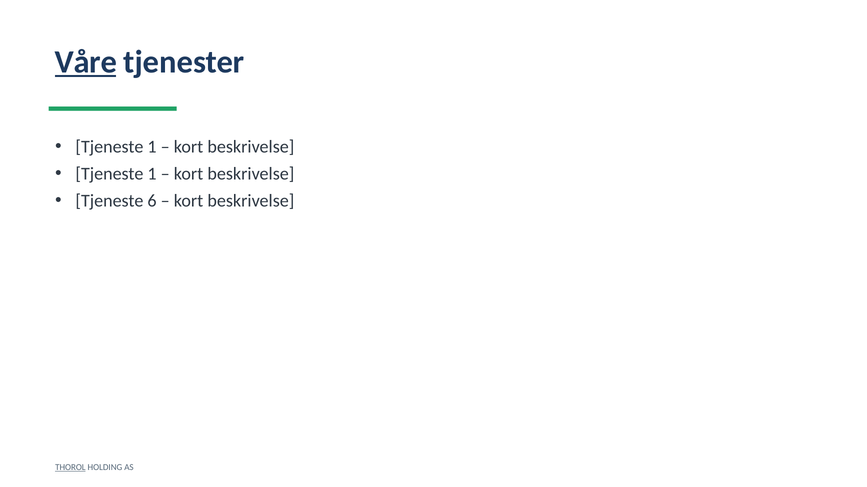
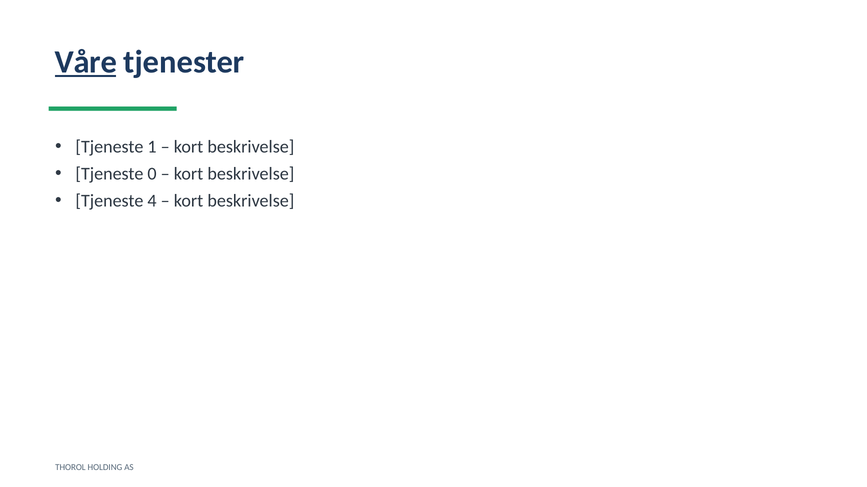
1 at (152, 174): 1 -> 0
6: 6 -> 4
THOROL underline: present -> none
